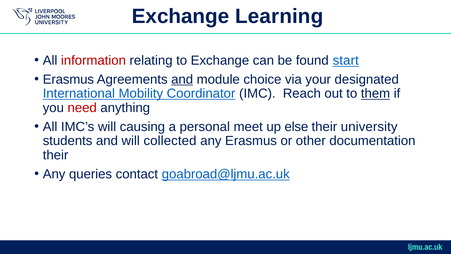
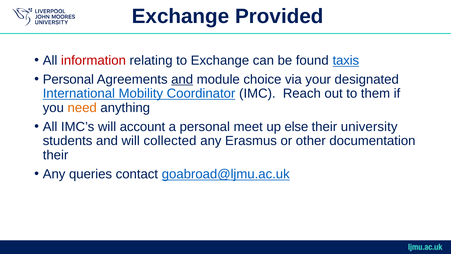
Learning: Learning -> Provided
start: start -> taxis
Erasmus at (68, 79): Erasmus -> Personal
them underline: present -> none
need colour: red -> orange
causing: causing -> account
